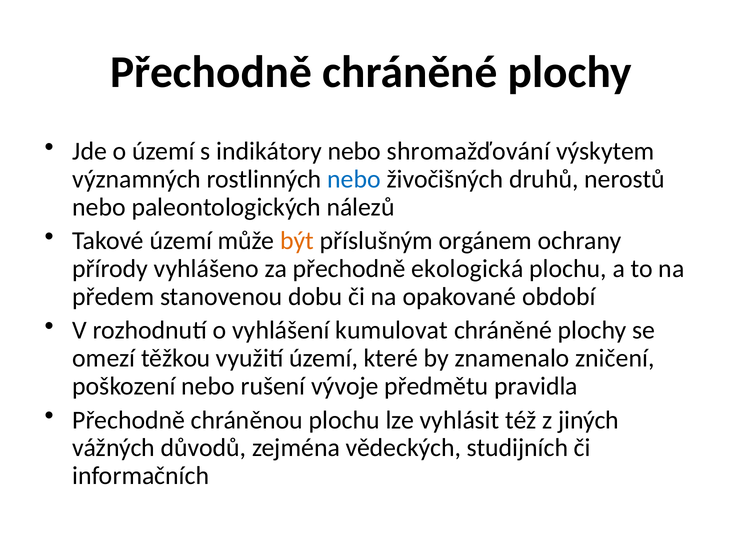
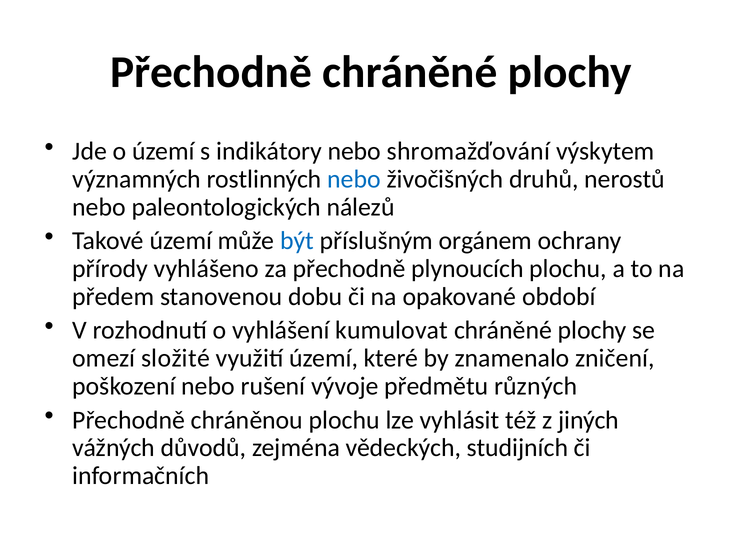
být colour: orange -> blue
ekologická: ekologická -> plynoucích
těžkou: těžkou -> složité
pravidla: pravidla -> různých
